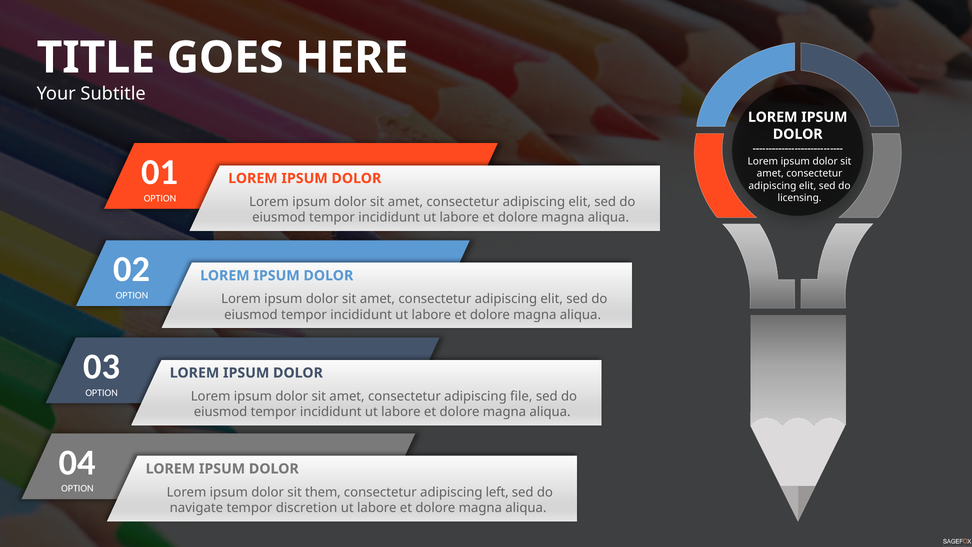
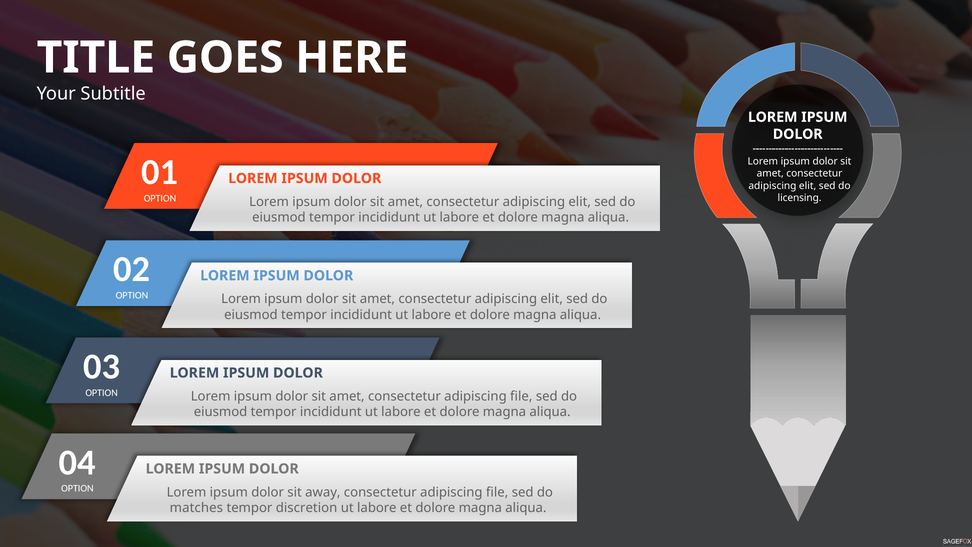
them: them -> away
left at (497, 492): left -> file
navigate: navigate -> matches
